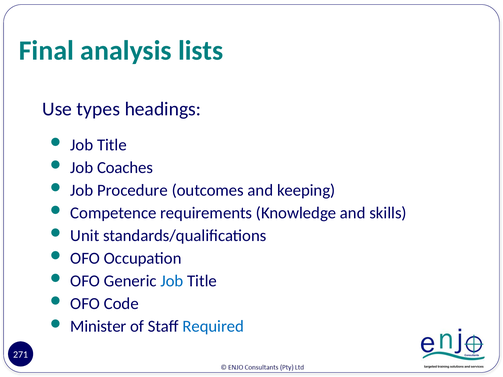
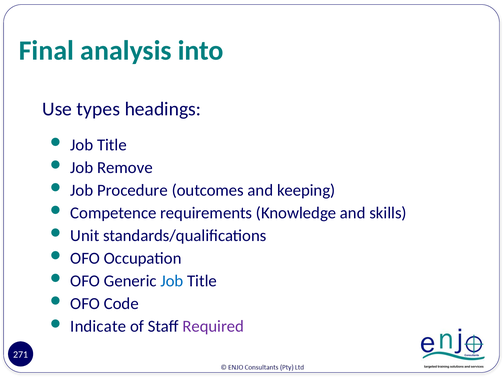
lists: lists -> into
Coaches: Coaches -> Remove
Minister: Minister -> Indicate
Required colour: blue -> purple
